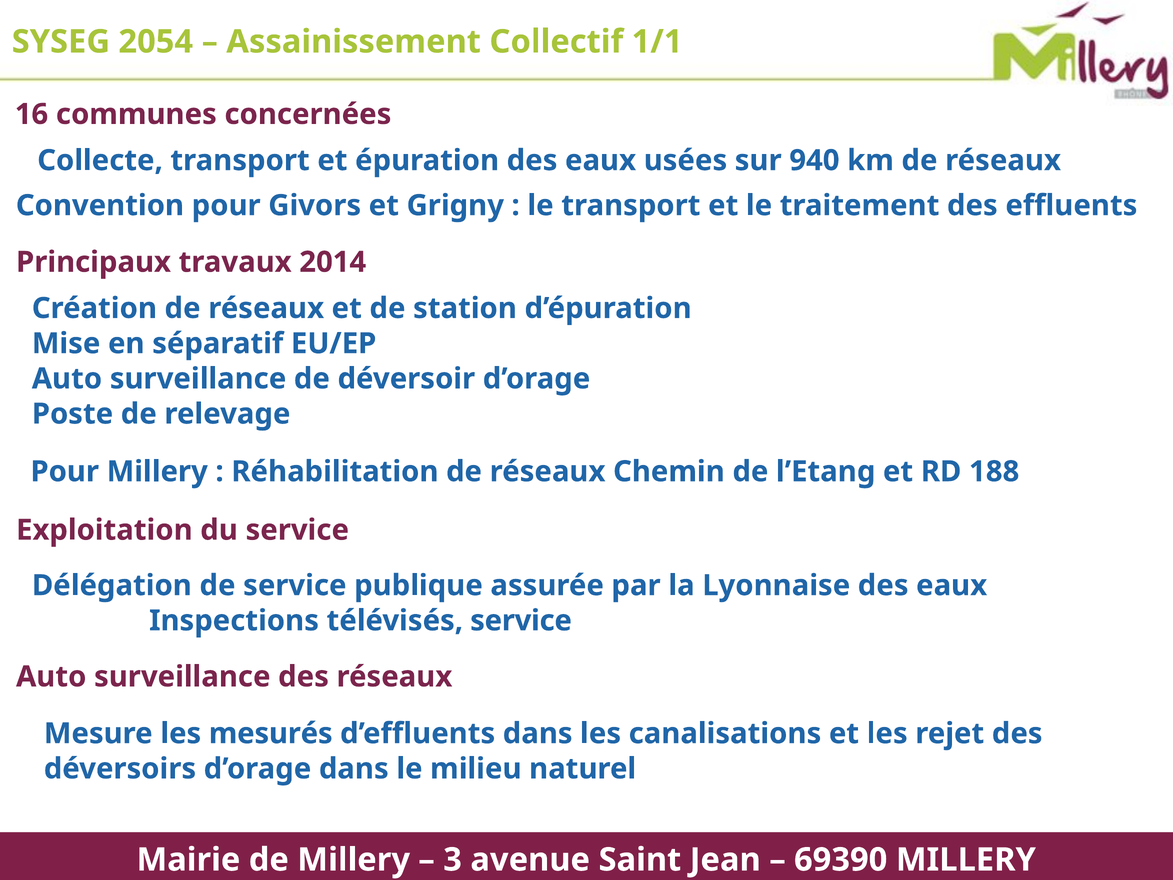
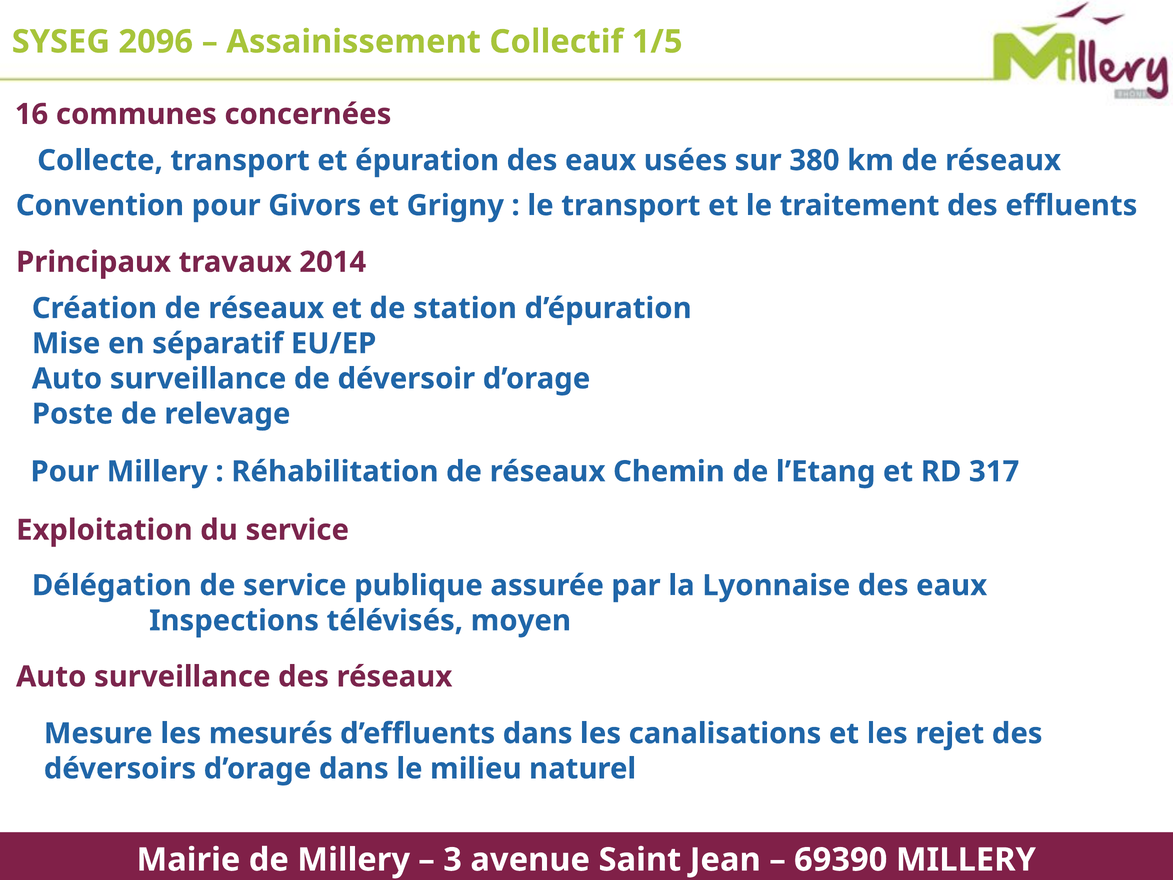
2054: 2054 -> 2096
1/1: 1/1 -> 1/5
940: 940 -> 380
188: 188 -> 317
télévisés service: service -> moyen
